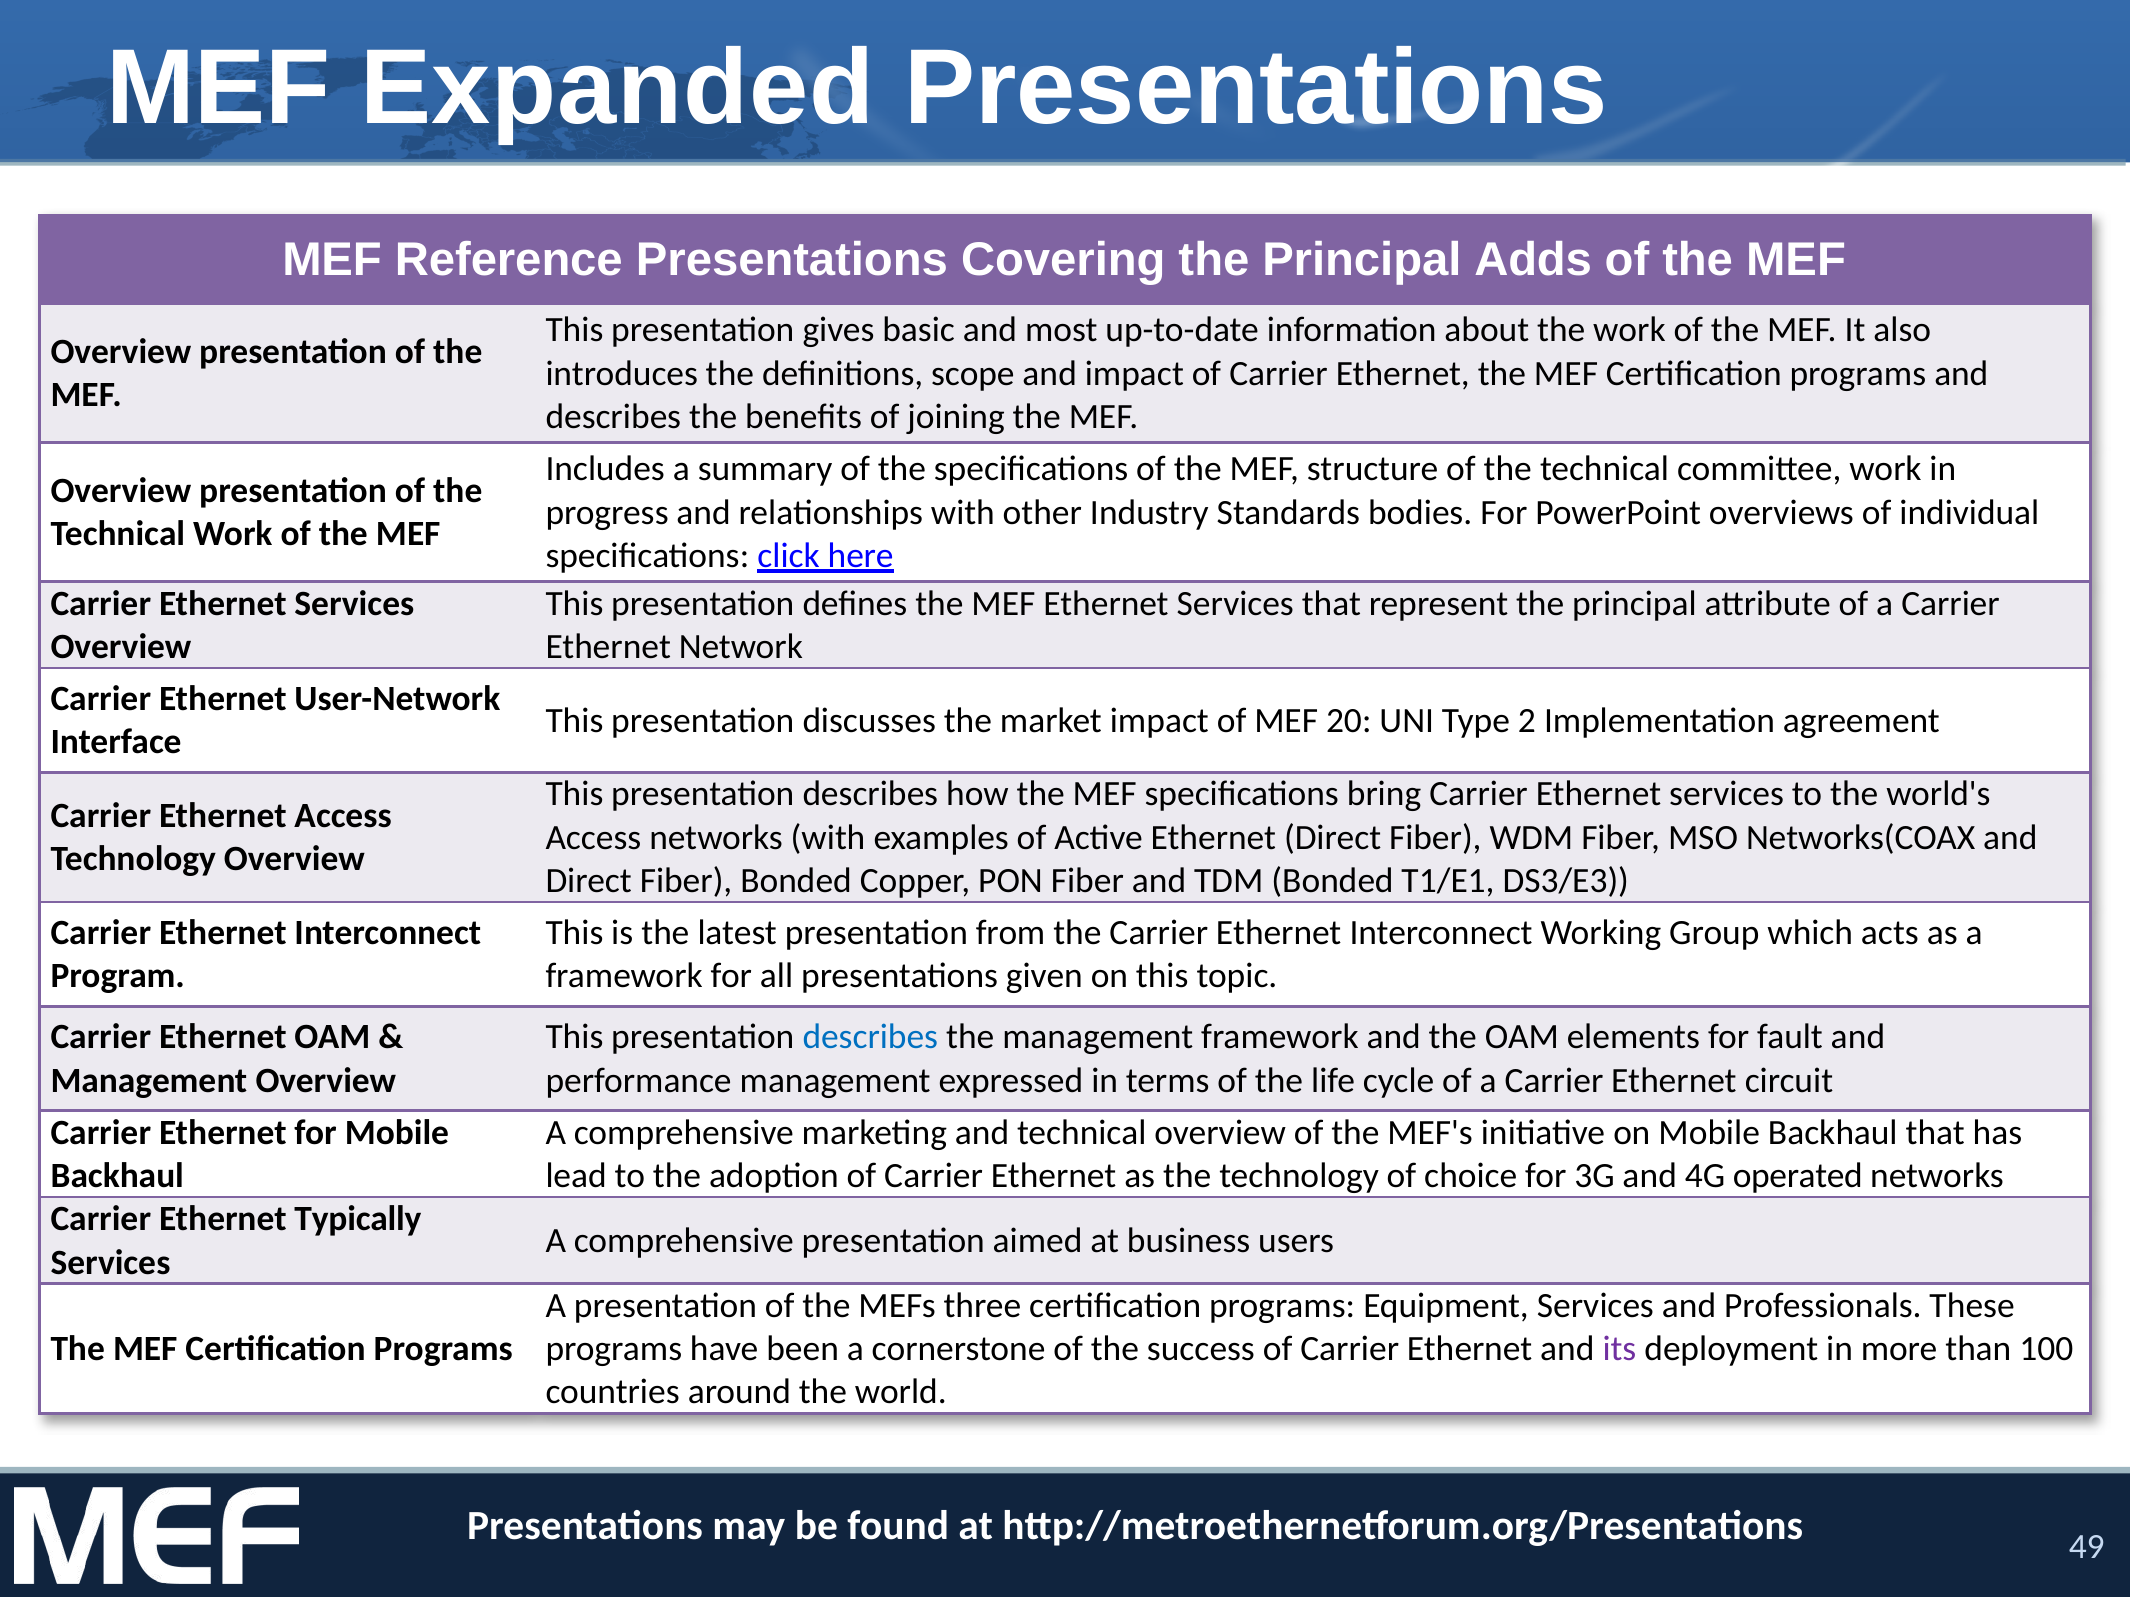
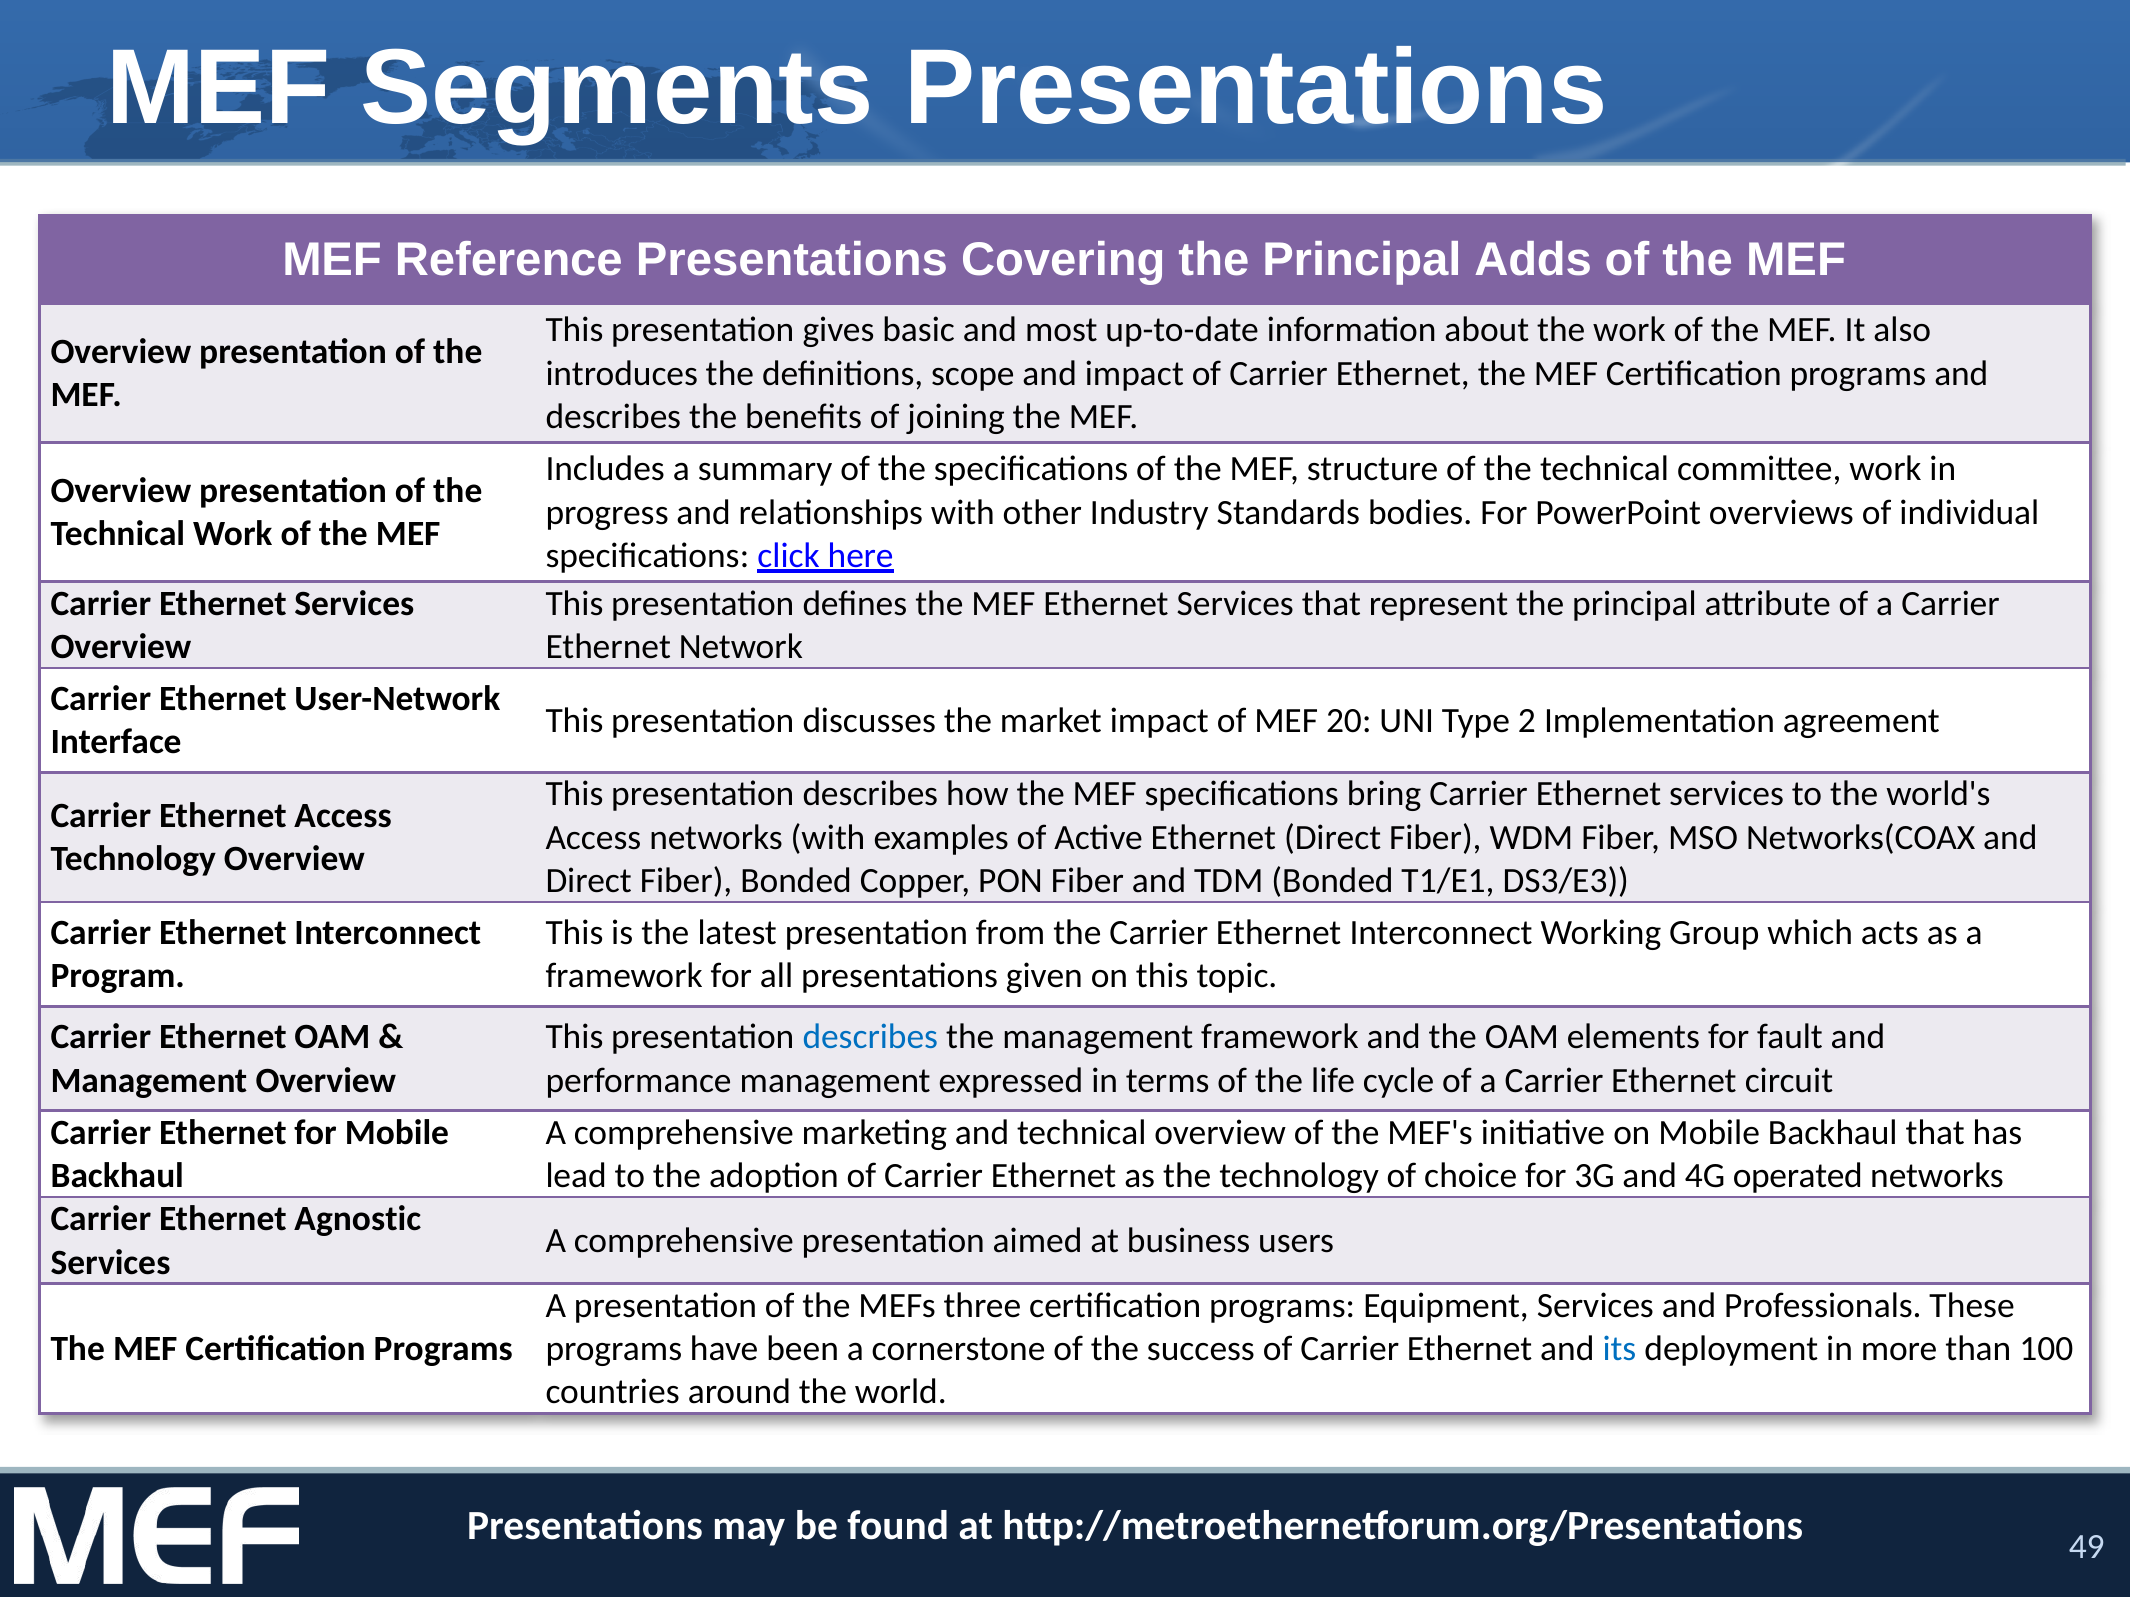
Expanded: Expanded -> Segments
Typically: Typically -> Agnostic
its colour: purple -> blue
